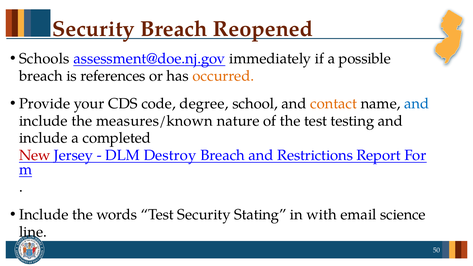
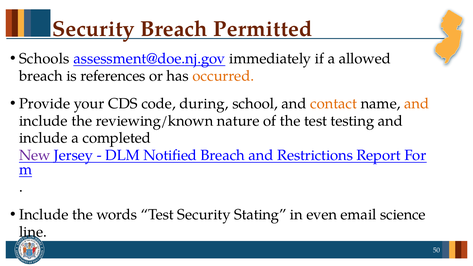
Reopened: Reopened -> Permitted
possible: possible -> allowed
degree: degree -> during
and at (417, 104) colour: blue -> orange
measures/known: measures/known -> reviewing/known
New colour: red -> purple
Destroy: Destroy -> Notified
with: with -> even
